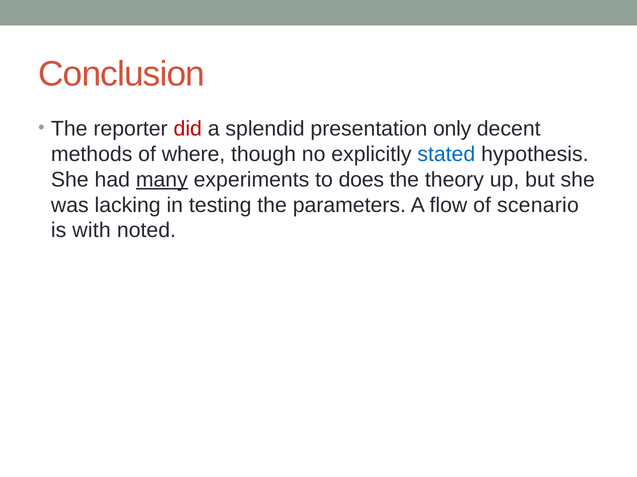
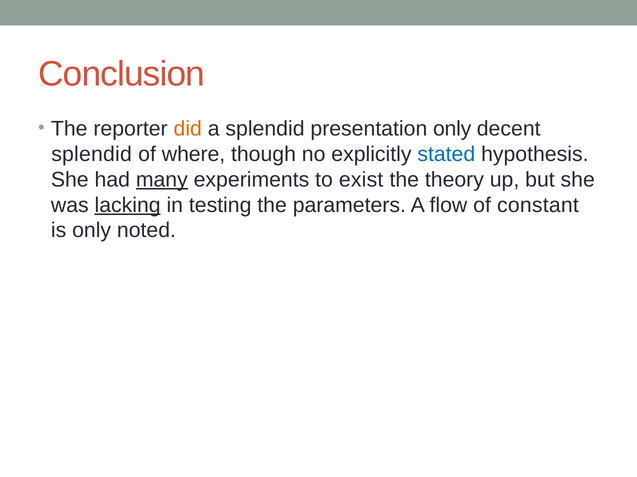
did colour: red -> orange
methods at (92, 154): methods -> splendid
does: does -> exist
lacking underline: none -> present
scenario: scenario -> constant
is with: with -> only
